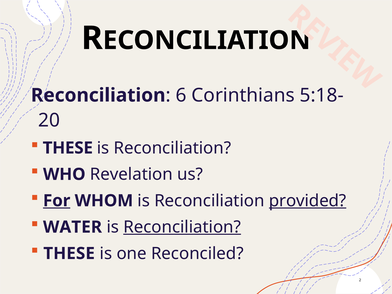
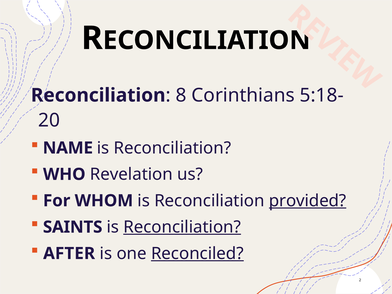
6: 6 -> 8
THESE at (68, 148): THESE -> NAME
For underline: present -> none
WATER: WATER -> SAINTS
THESE at (69, 253): THESE -> AFTER
Reconciled underline: none -> present
